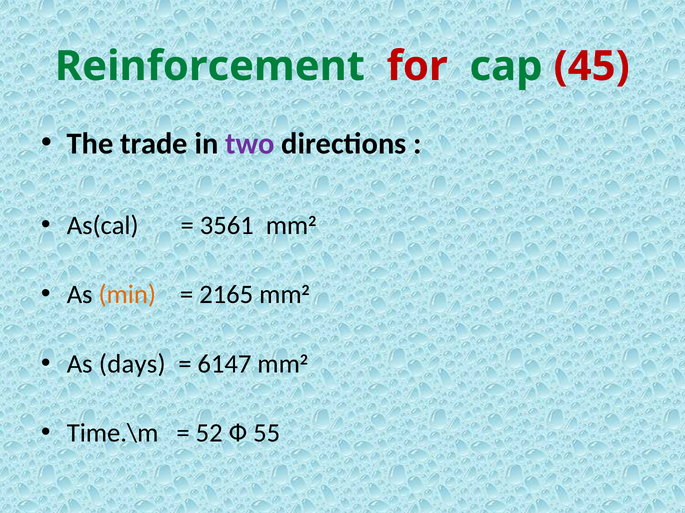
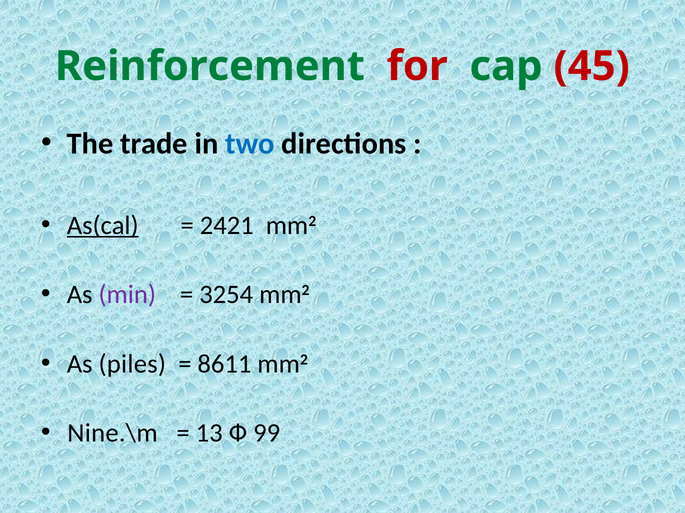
two colour: purple -> blue
As(cal underline: none -> present
3561: 3561 -> 2421
min colour: orange -> purple
2165: 2165 -> 3254
days: days -> piles
6147: 6147 -> 8611
Time.\m: Time.\m -> Nine.\m
52: 52 -> 13
55: 55 -> 99
